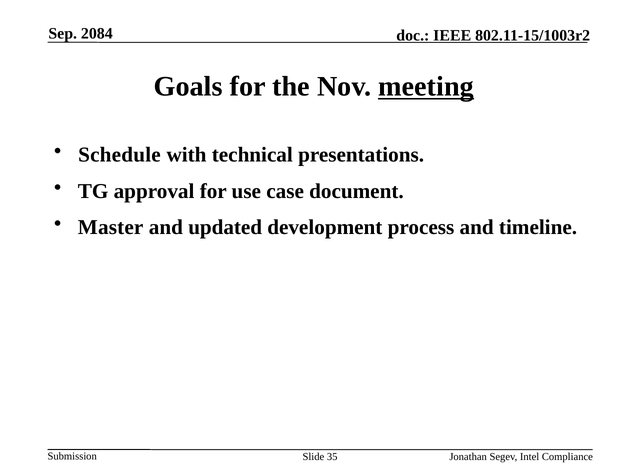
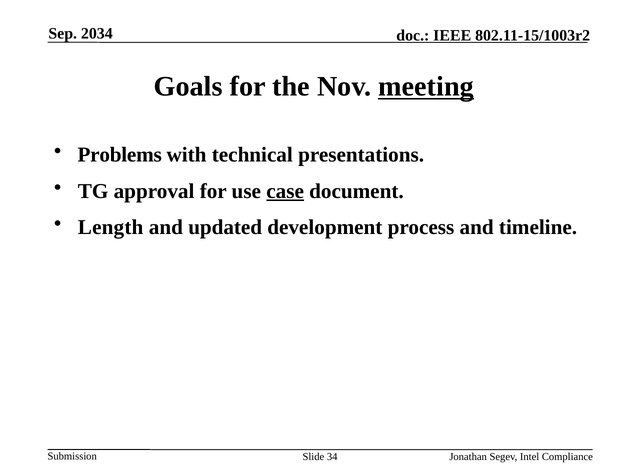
2084: 2084 -> 2034
Schedule: Schedule -> Problems
case underline: none -> present
Master: Master -> Length
35: 35 -> 34
